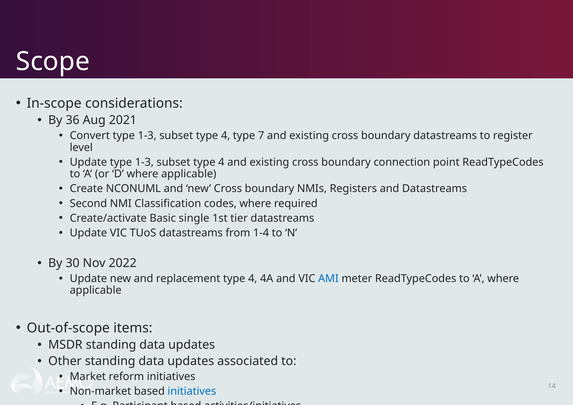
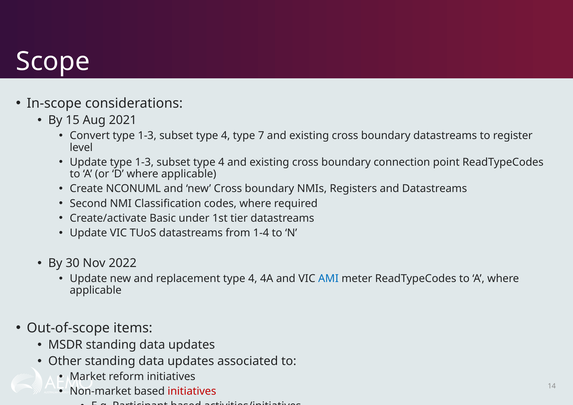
36: 36 -> 15
single: single -> under
initiatives at (192, 391) colour: blue -> red
